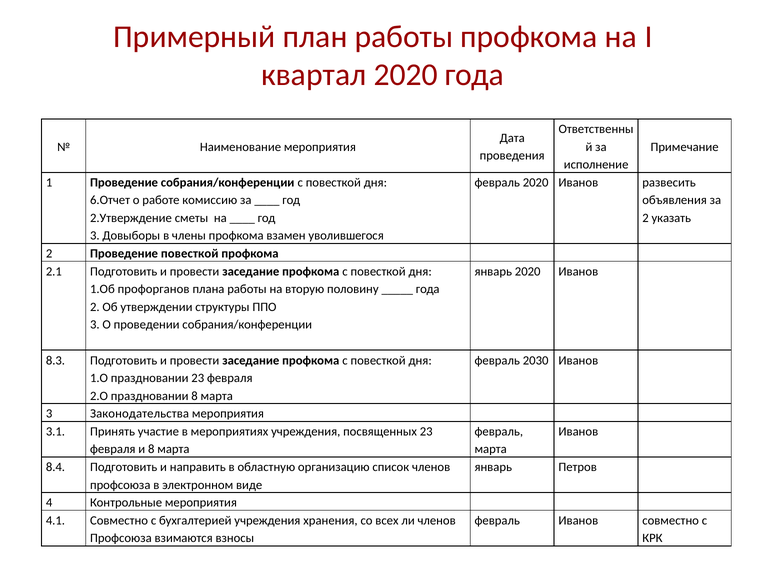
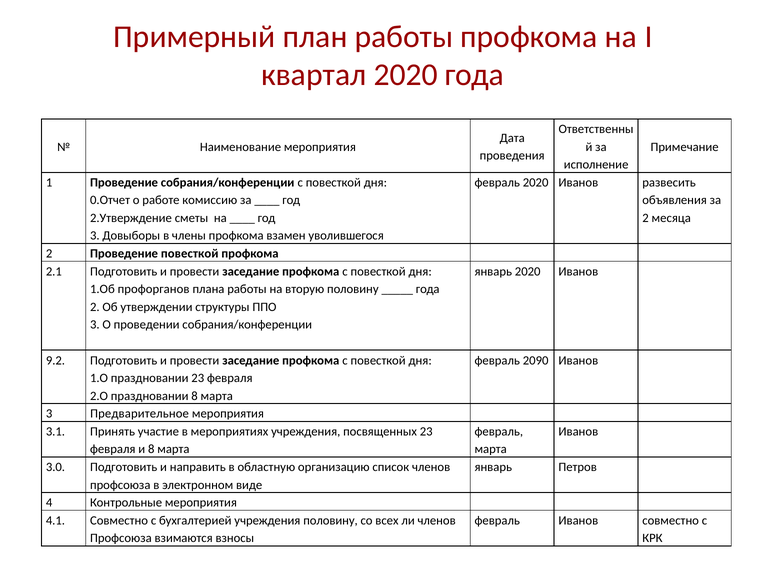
6.Отчет: 6.Отчет -> 0.Отчет
указать: указать -> месяца
8.3: 8.3 -> 9.2
2030: 2030 -> 2090
Законодательства: Законодательства -> Предварительное
8.4: 8.4 -> 3.0
учреждения хранения: хранения -> половину
